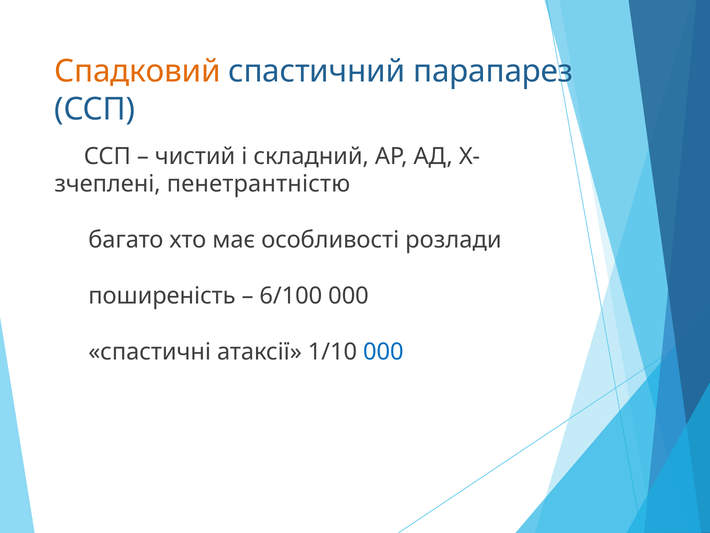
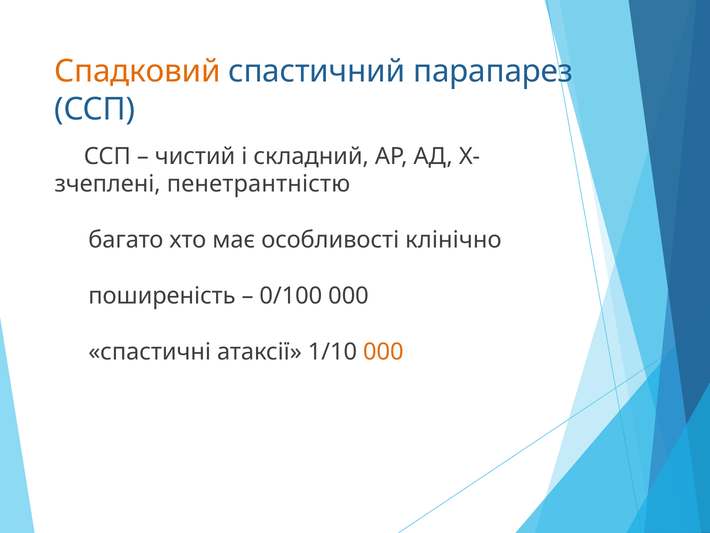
розлади: розлади -> клінічно
6/100: 6/100 -> 0/100
000 at (383, 352) colour: blue -> orange
